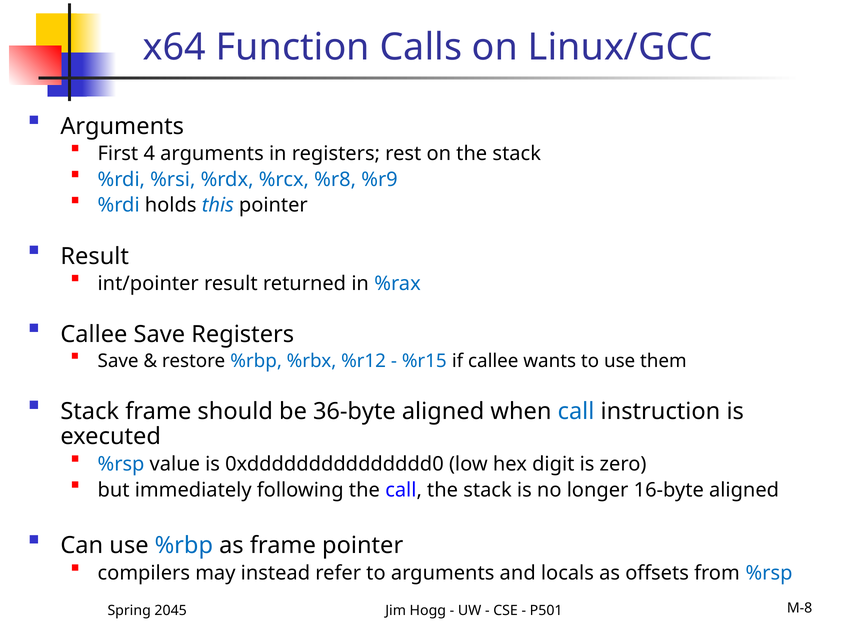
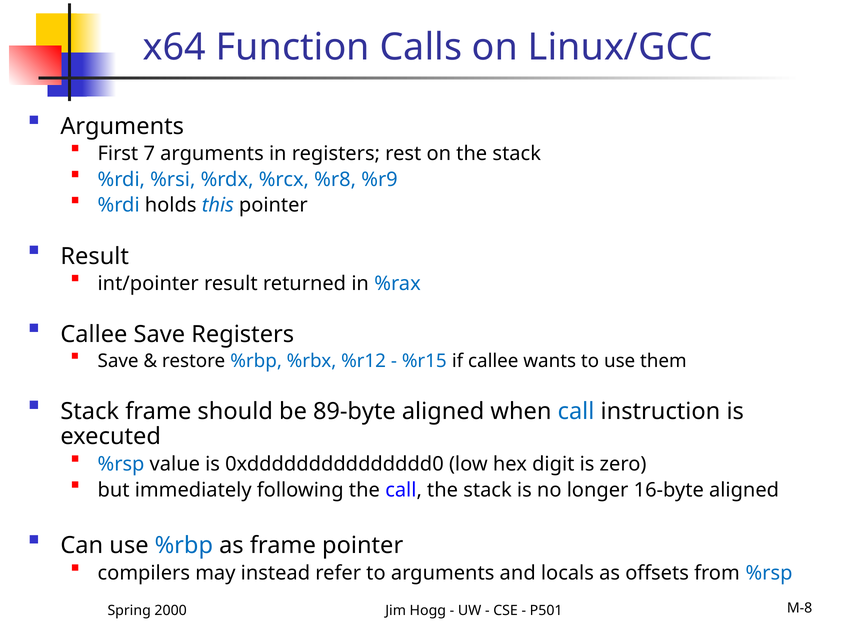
4: 4 -> 7
36-byte: 36-byte -> 89-byte
2045: 2045 -> 2000
